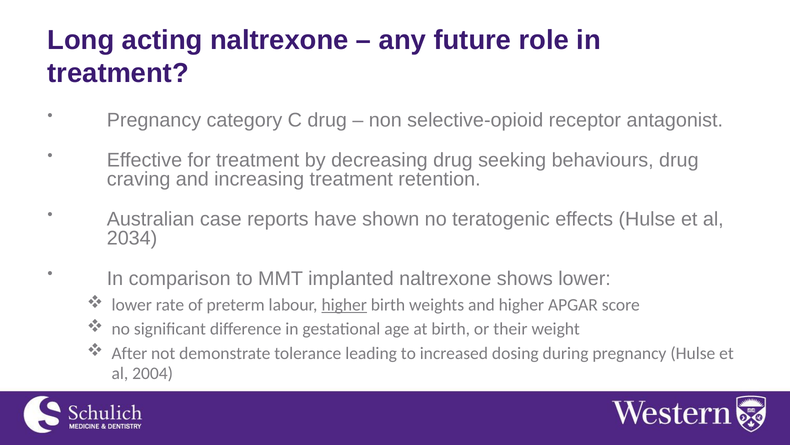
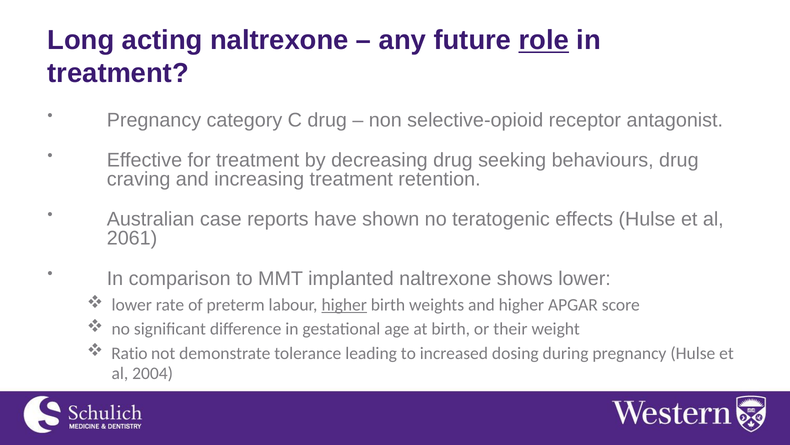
role underline: none -> present
2034: 2034 -> 2061
After: After -> Ratio
